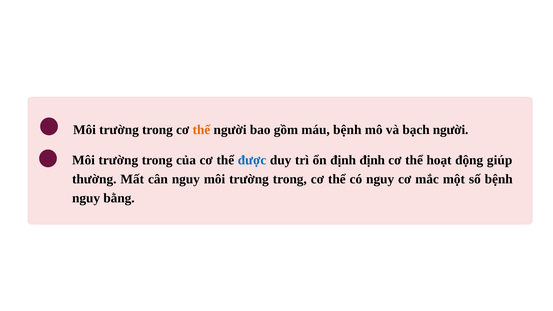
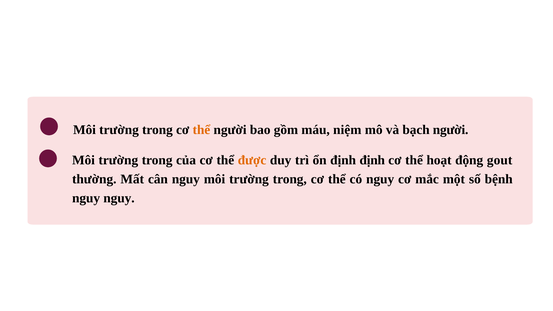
máu bệnh: bệnh -> niệm
được colour: blue -> orange
giúp: giúp -> gout
nguy bằng: bằng -> nguy
